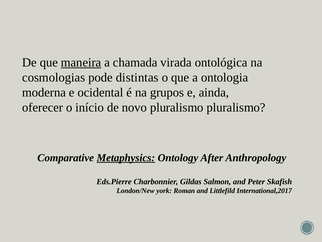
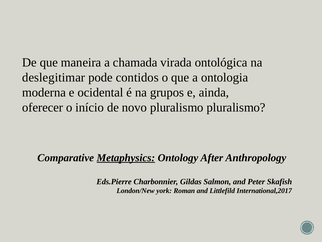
maneira underline: present -> none
cosmologias: cosmologias -> deslegitimar
distintas: distintas -> contidos
